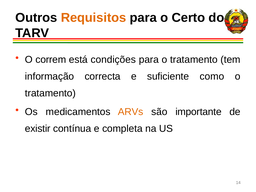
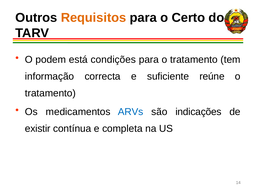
correm: correm -> podem
como: como -> reúne
ARVs colour: orange -> blue
importante: importante -> indicações
